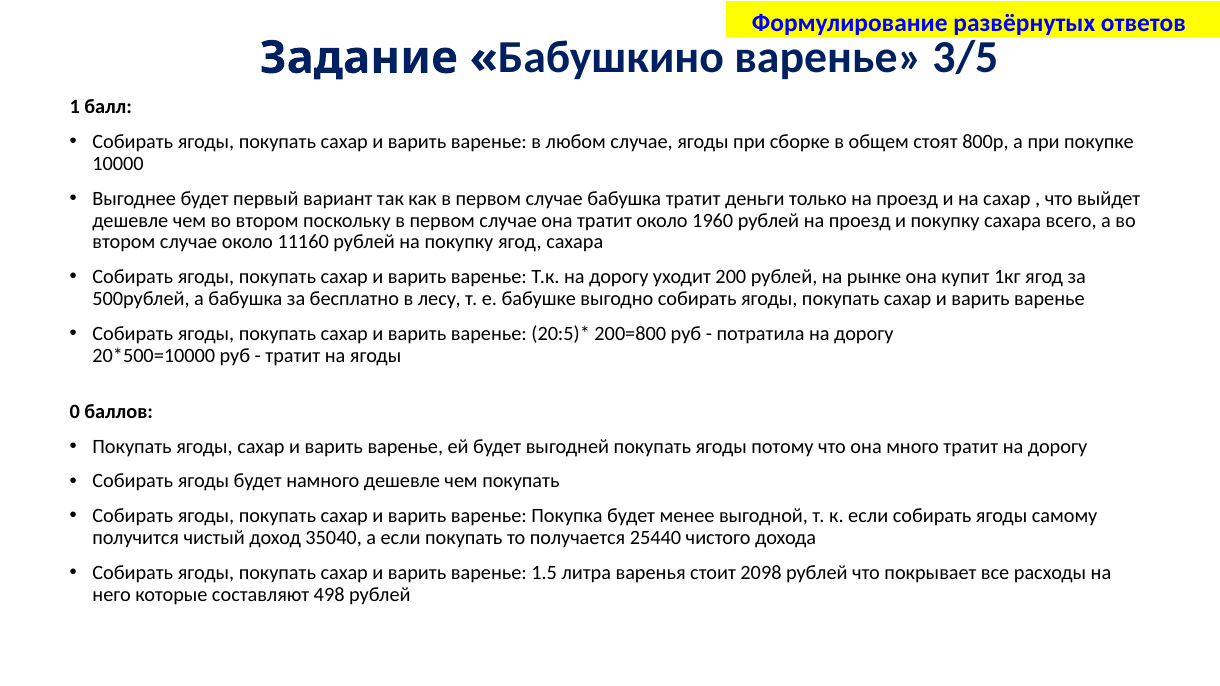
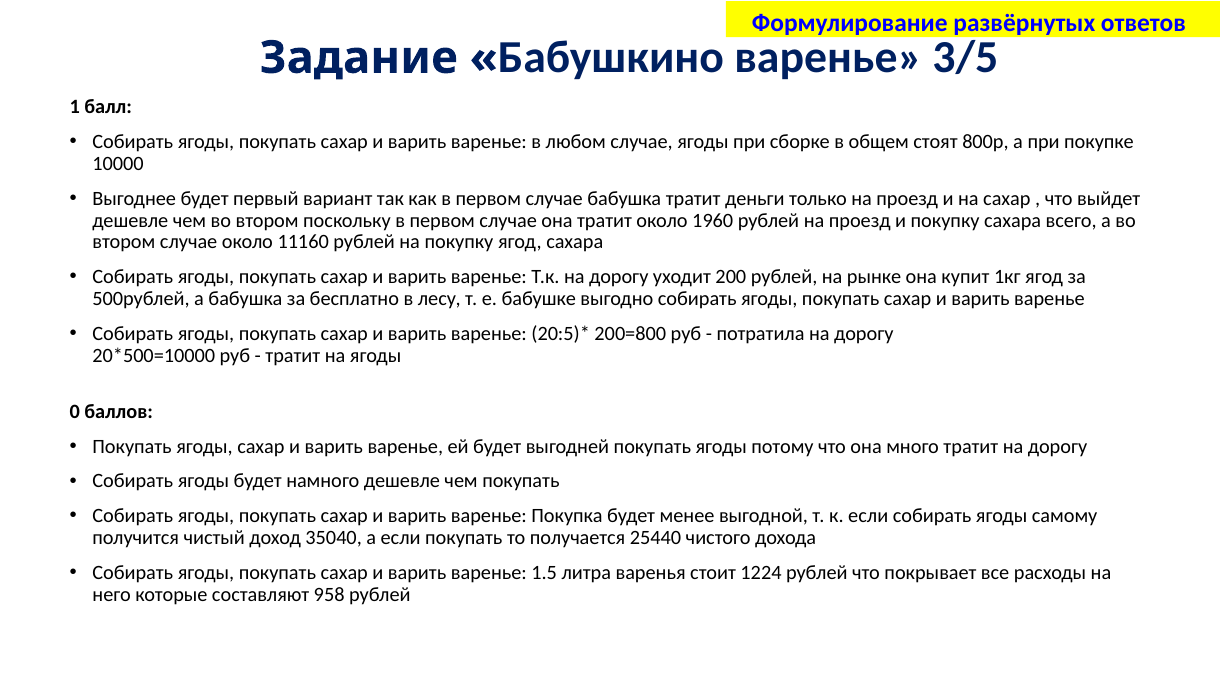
2098: 2098 -> 1224
498: 498 -> 958
